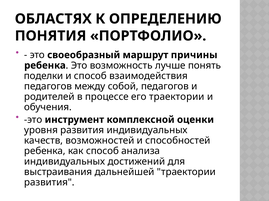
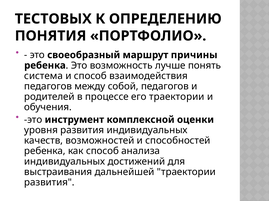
ОБЛАСТЯХ: ОБЛАСТЯХ -> ТЕСТОВЫХ
поделки: поделки -> система
